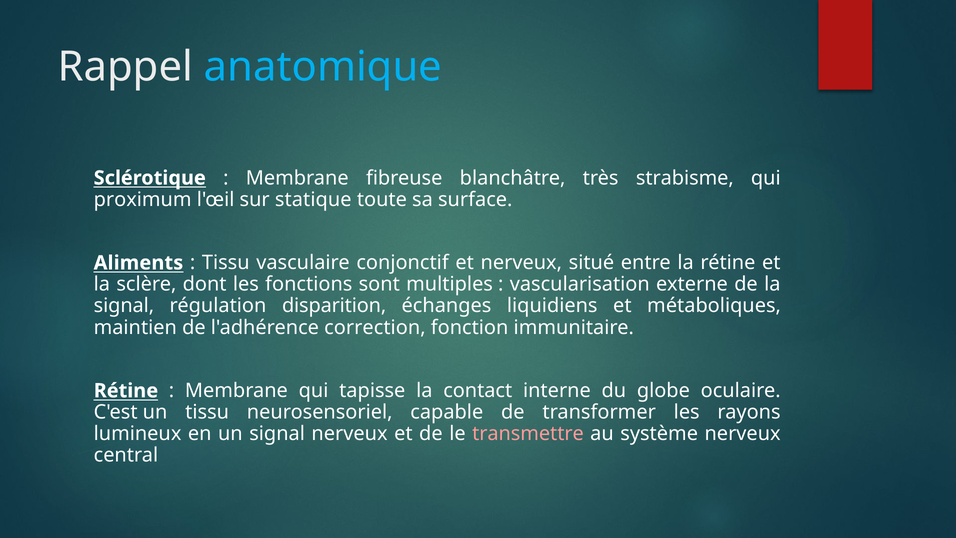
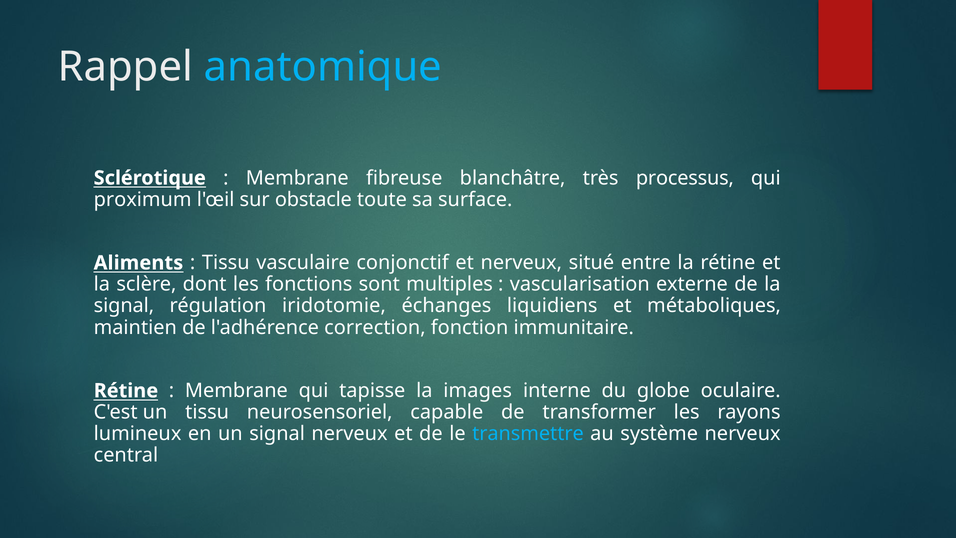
strabisme: strabisme -> processus
statique: statique -> obstacle
disparition: disparition -> iridotomie
contact: contact -> images
transmettre colour: pink -> light blue
